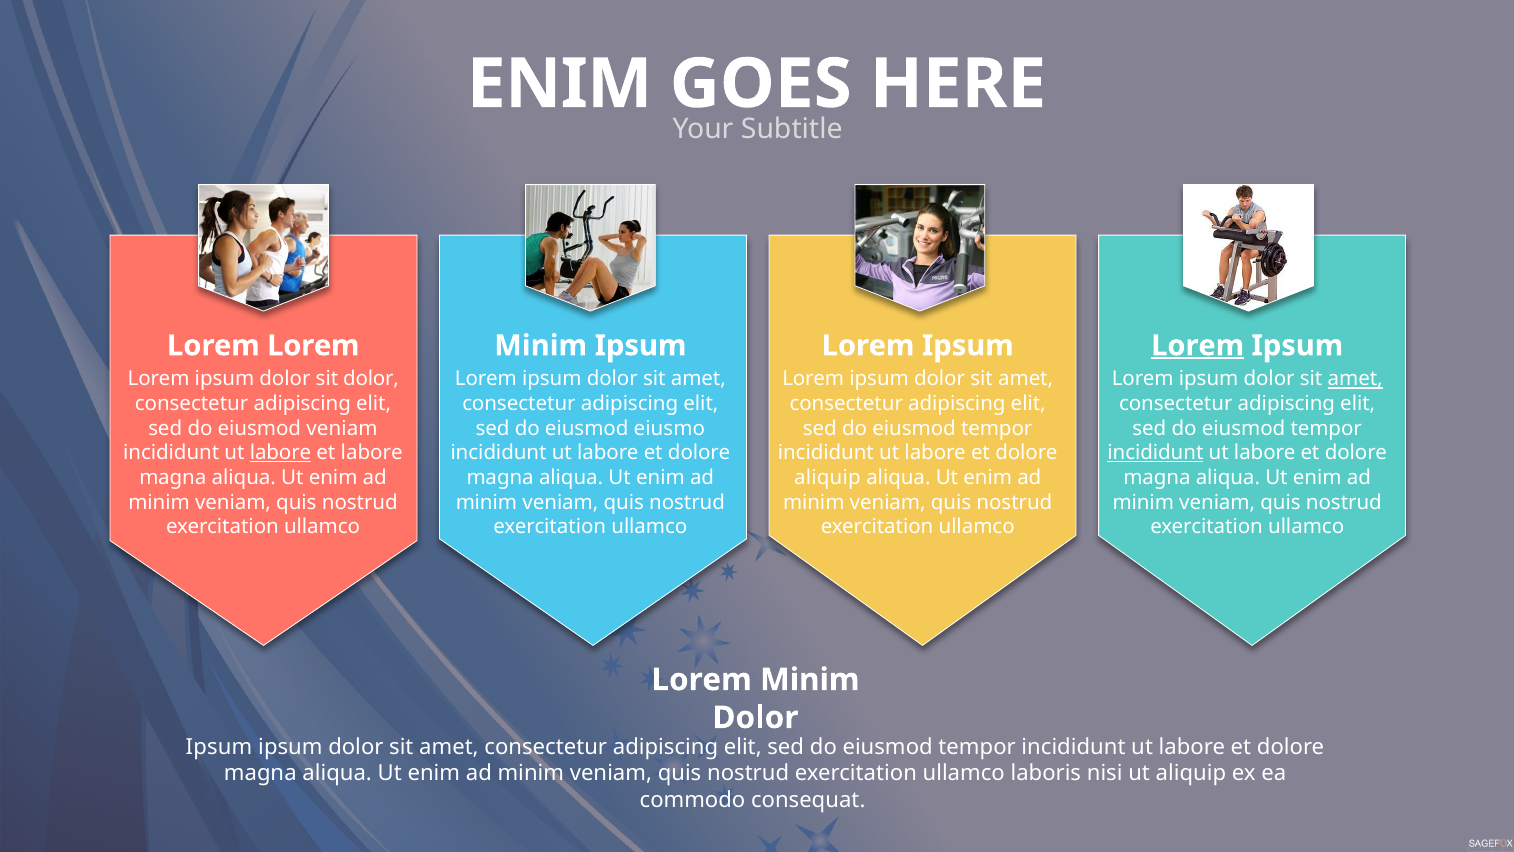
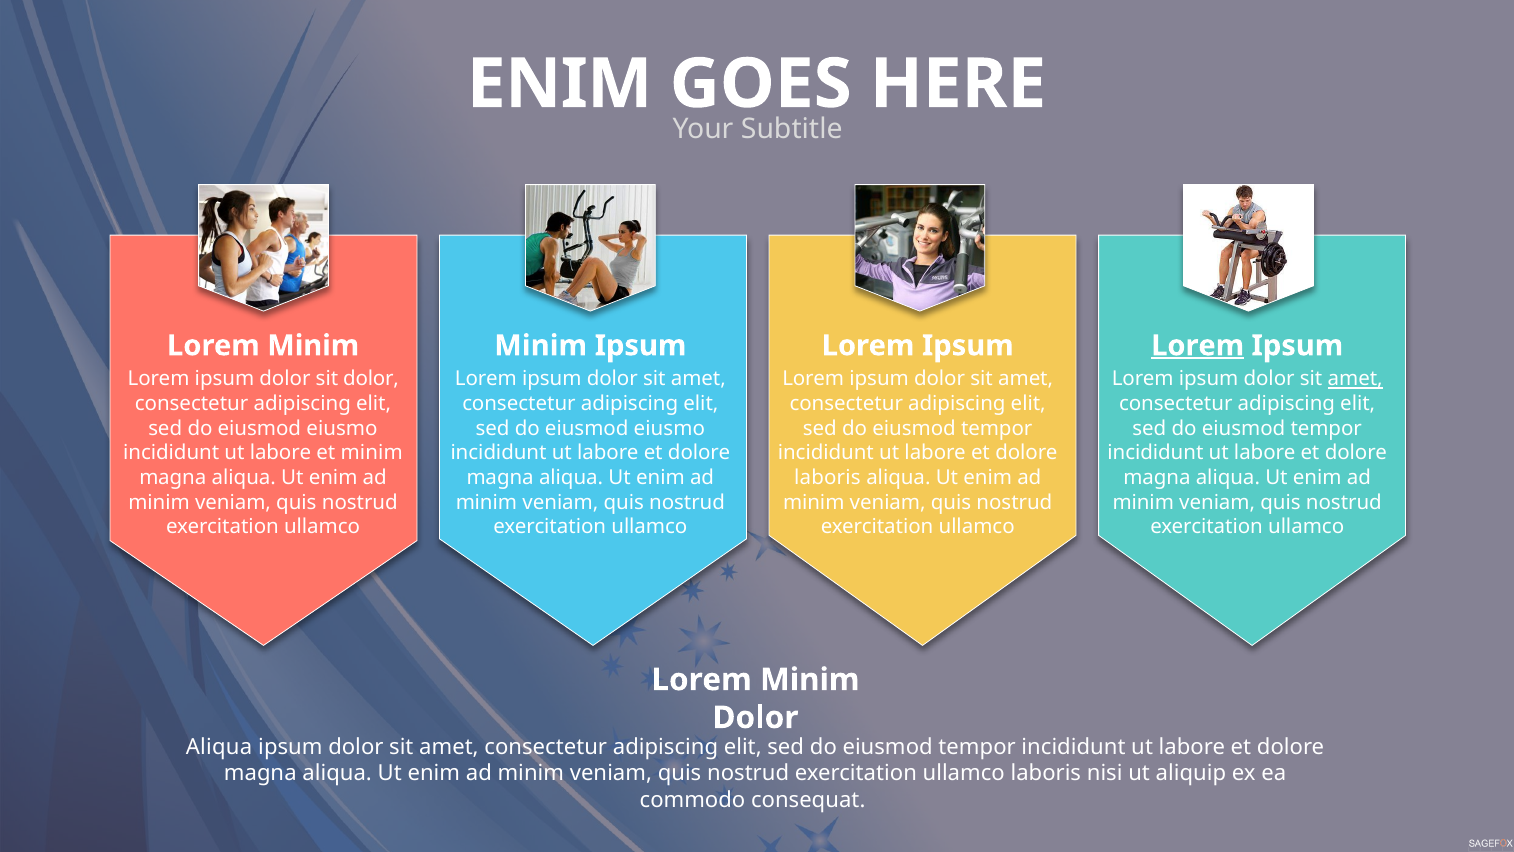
Lorem at (313, 346): Lorem -> Minim
veniam at (342, 428): veniam -> eiusmo
labore at (281, 453) underline: present -> none
et labore: labore -> minim
incididunt at (1155, 453) underline: present -> none
aliquip at (827, 477): aliquip -> laboris
Ipsum at (219, 747): Ipsum -> Aliqua
